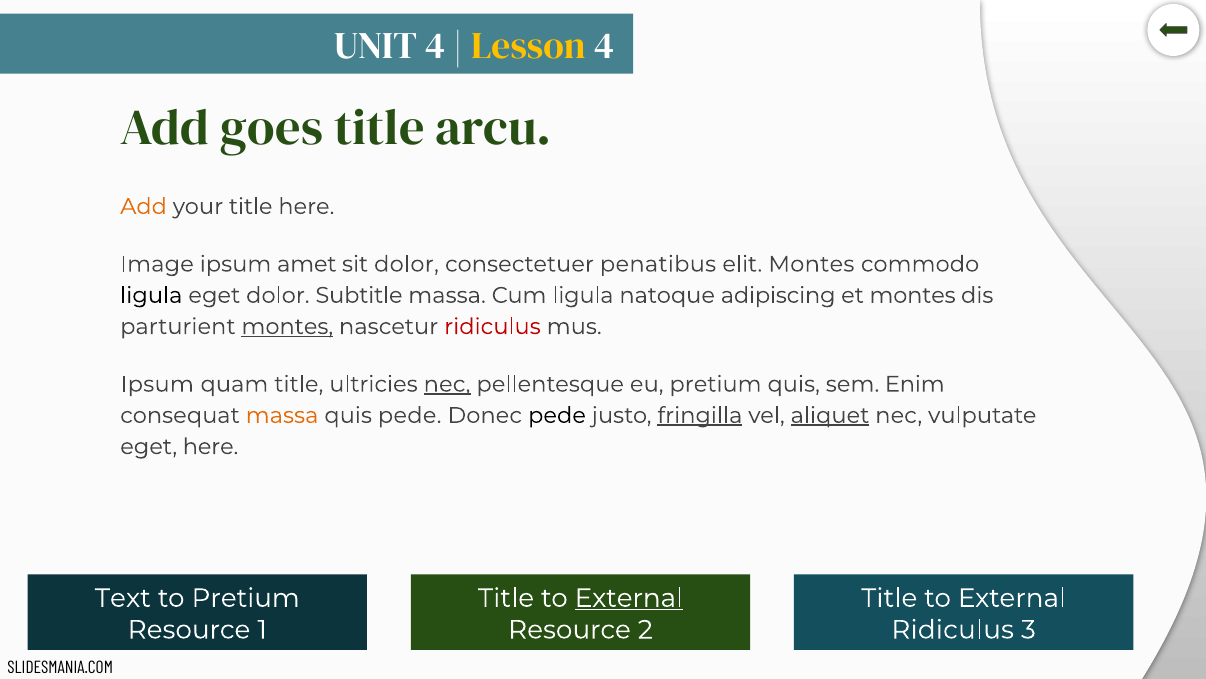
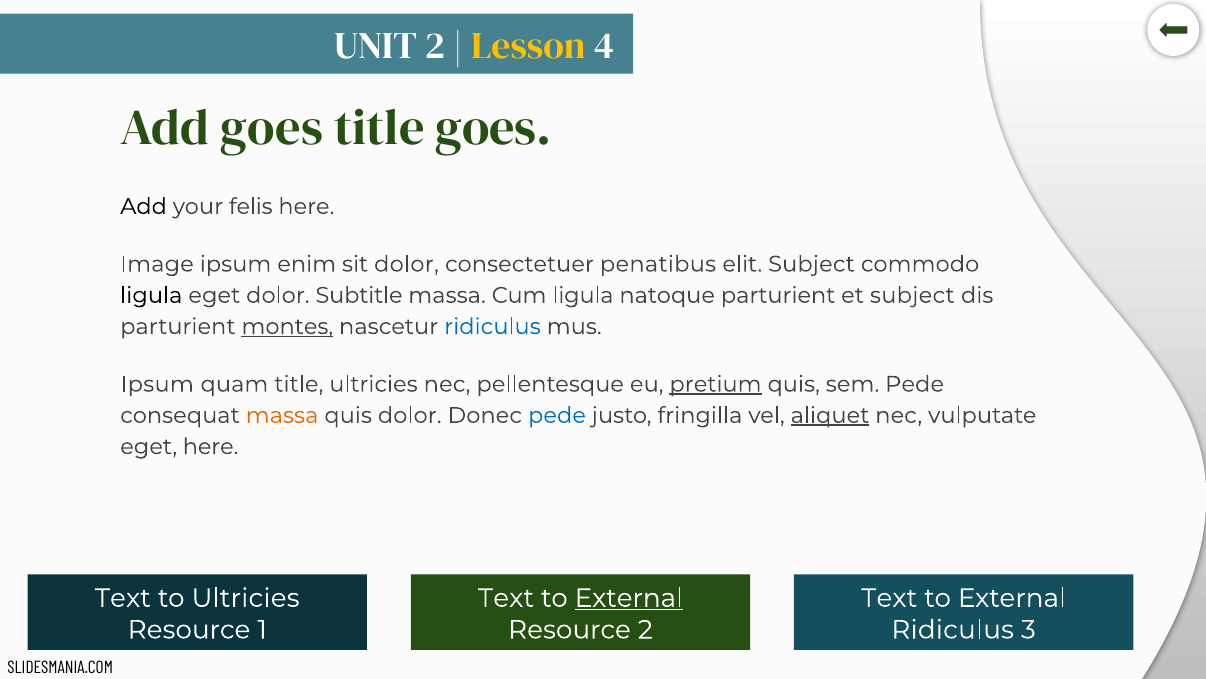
UNIT 4: 4 -> 2
title arcu: arcu -> goes
Add at (144, 206) colour: orange -> black
your title: title -> felis
amet: amet -> enim
elit Montes: Montes -> Subject
natoque adipiscing: adipiscing -> parturient
et montes: montes -> subject
ridiculus at (492, 326) colour: red -> blue
nec at (447, 384) underline: present -> none
pretium at (716, 384) underline: none -> present
sem Enim: Enim -> Pede
quis pede: pede -> dolor
pede at (557, 415) colour: black -> blue
fringilla underline: present -> none
to Pretium: Pretium -> Ultricies
Title at (506, 598): Title -> Text
Title at (889, 598): Title -> Text
